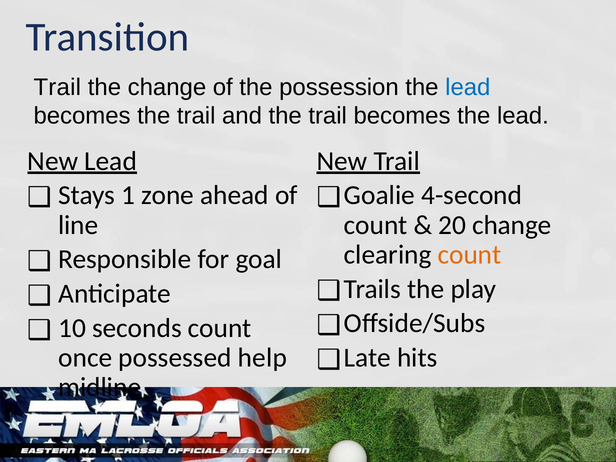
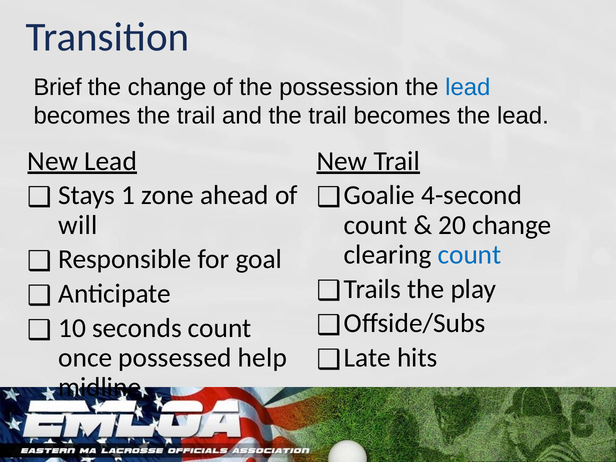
Trail at (57, 87): Trail -> Brief
line: line -> will
count at (470, 255) colour: orange -> blue
